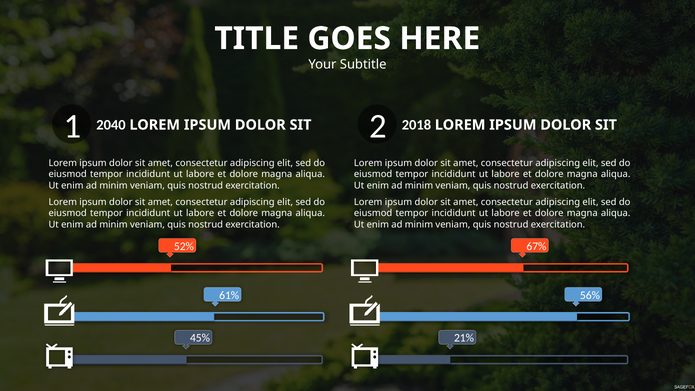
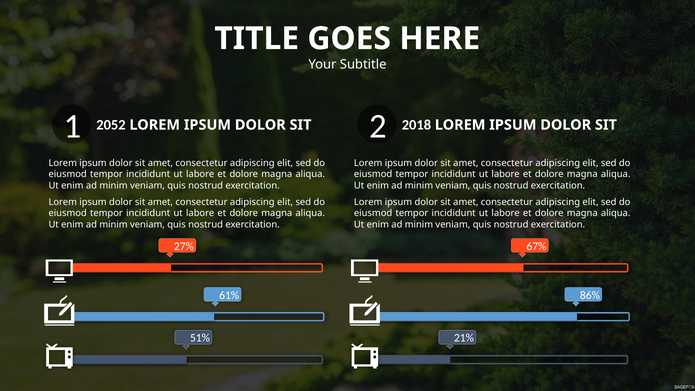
2040: 2040 -> 2052
52%: 52% -> 27%
56%: 56% -> 86%
45%: 45% -> 51%
